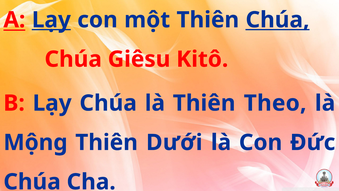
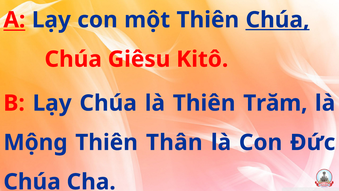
Lạy at (51, 20) underline: present -> none
Theo: Theo -> Trăm
Dưới: Dưới -> Thân
